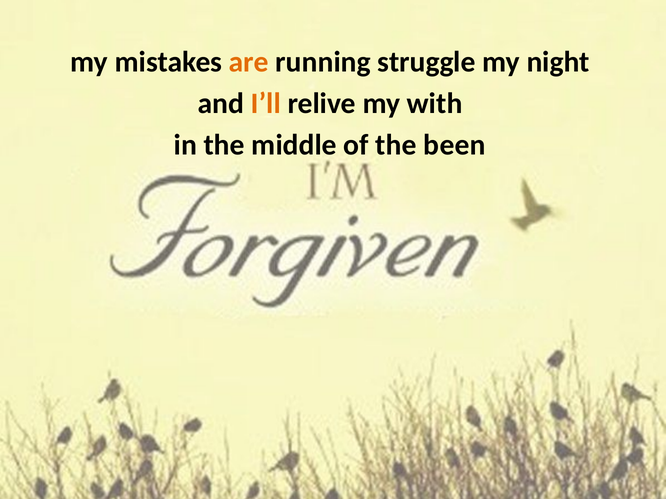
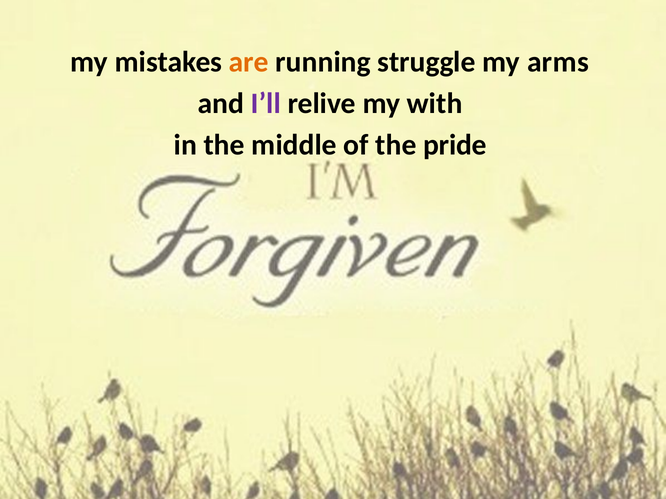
night: night -> arms
I’ll colour: orange -> purple
been: been -> pride
